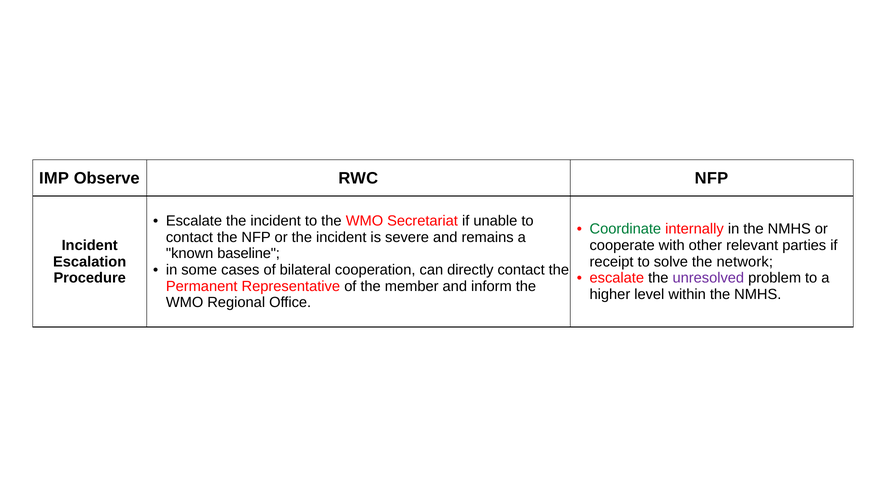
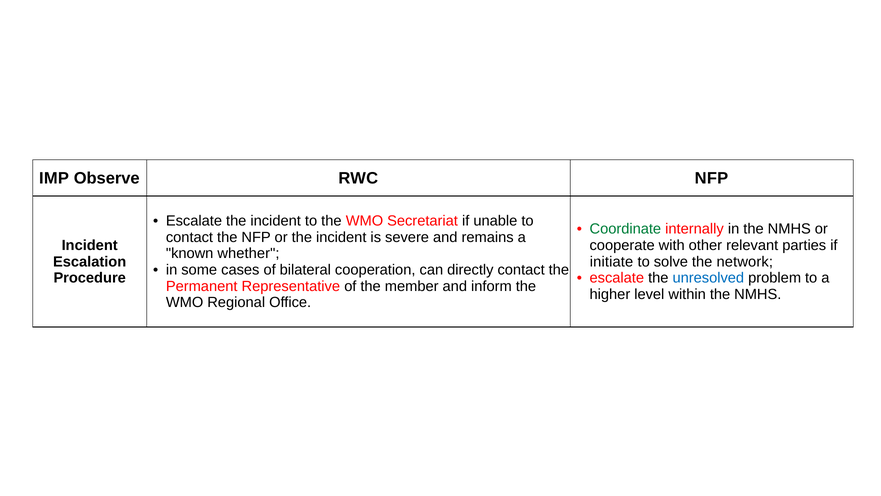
baseline: baseline -> whether
receipt: receipt -> initiate
unresolved colour: purple -> blue
